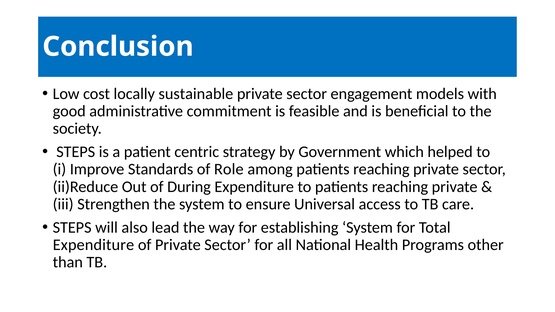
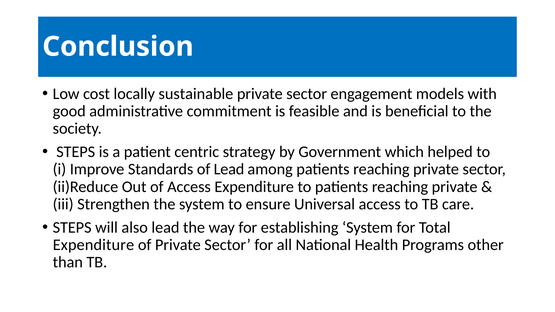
of Role: Role -> Lead
of During: During -> Access
